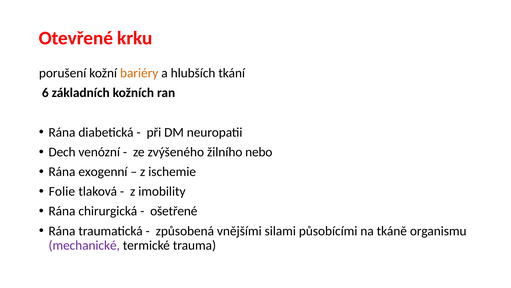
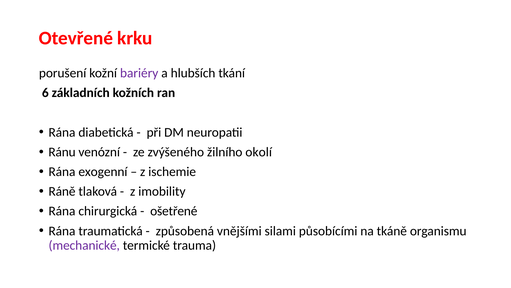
bariéry colour: orange -> purple
Dech: Dech -> Ránu
nebo: nebo -> okolí
Folie: Folie -> Ráně
